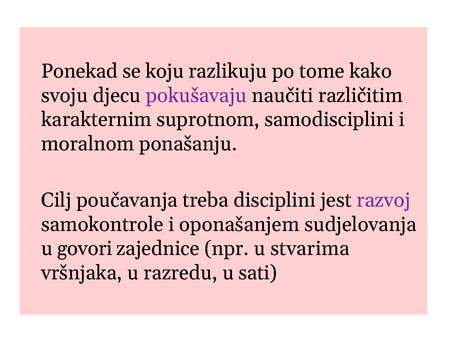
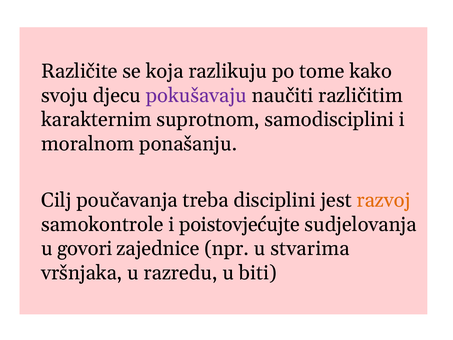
Ponekad: Ponekad -> Različite
koju: koju -> koja
razvoj colour: purple -> orange
oponašanjem: oponašanjem -> poistovjećujte
sati: sati -> biti
